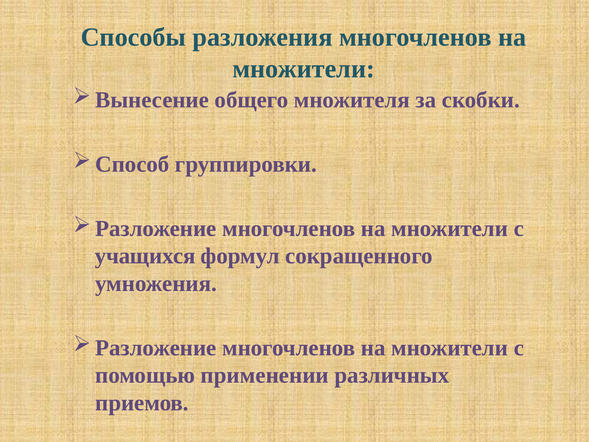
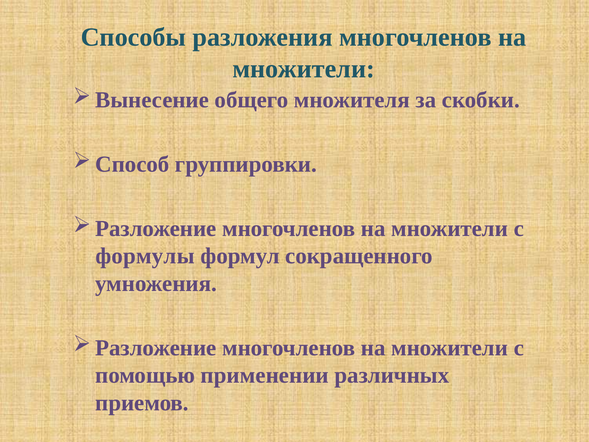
учащихся: учащихся -> формулы
